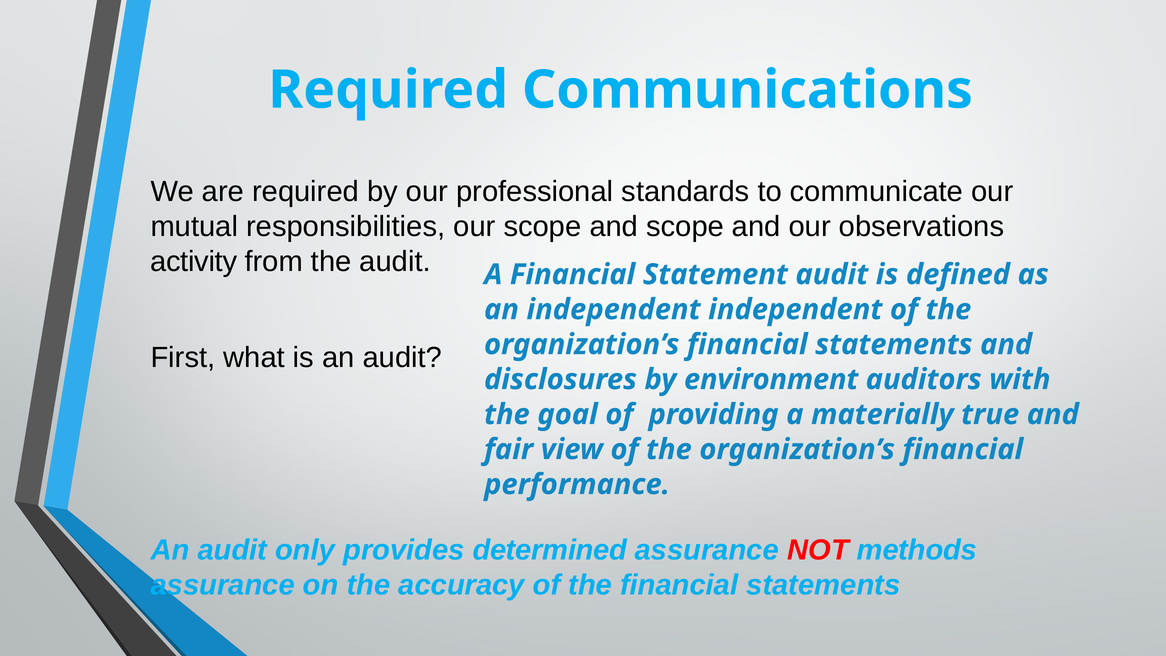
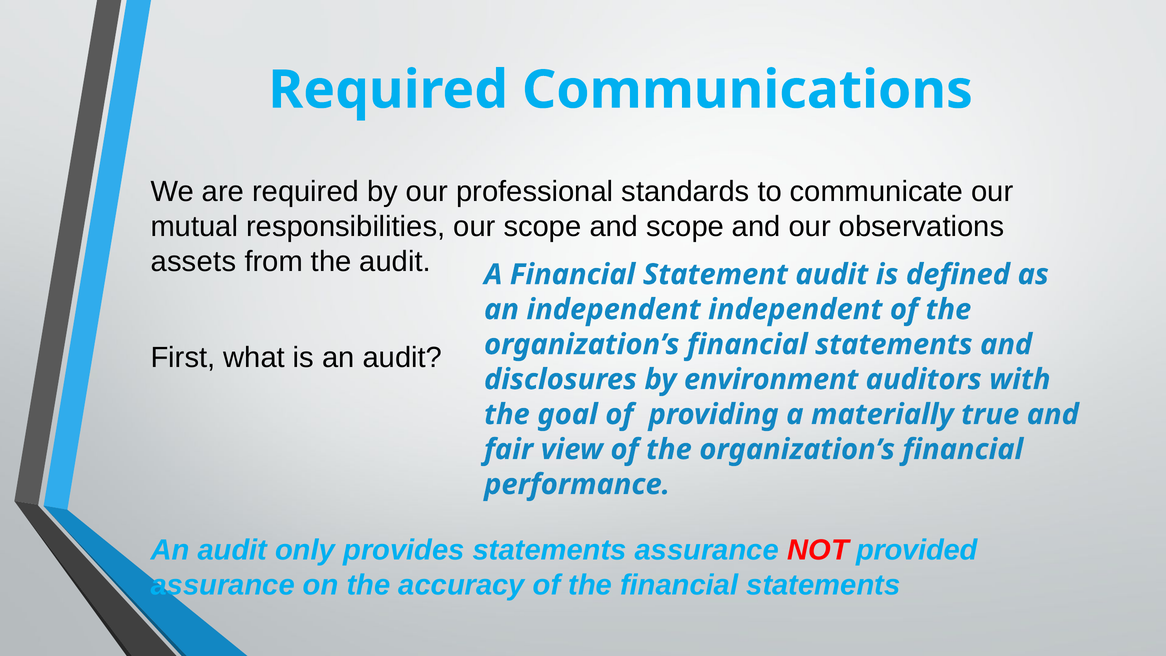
activity: activity -> assets
provides determined: determined -> statements
methods: methods -> provided
